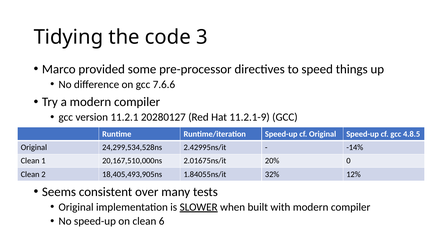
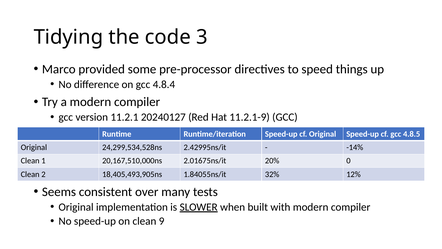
7.6.6: 7.6.6 -> 4.8.4
20280127: 20280127 -> 20240127
6: 6 -> 9
